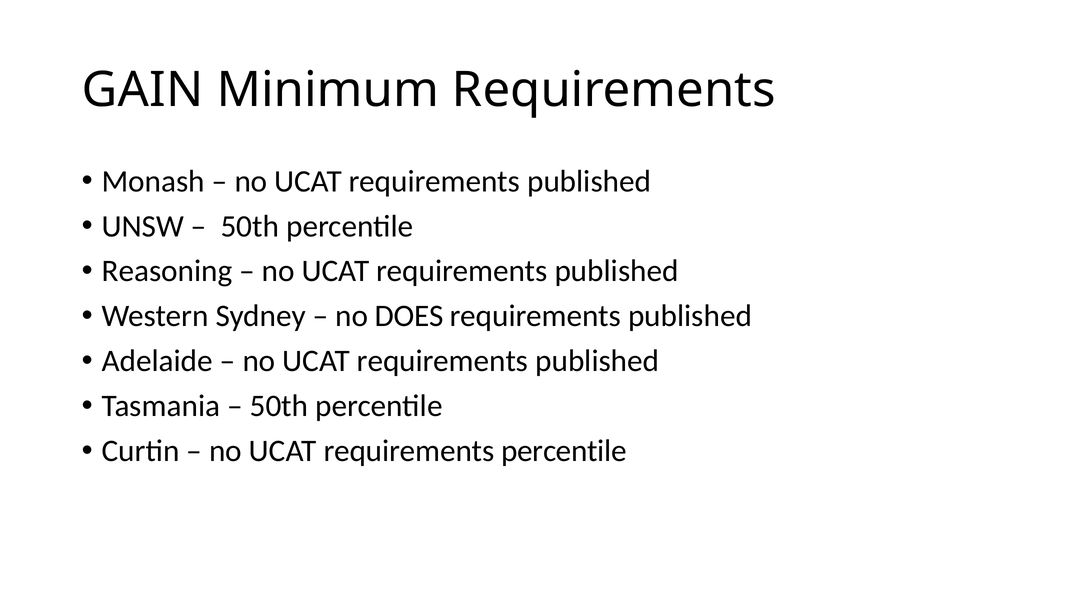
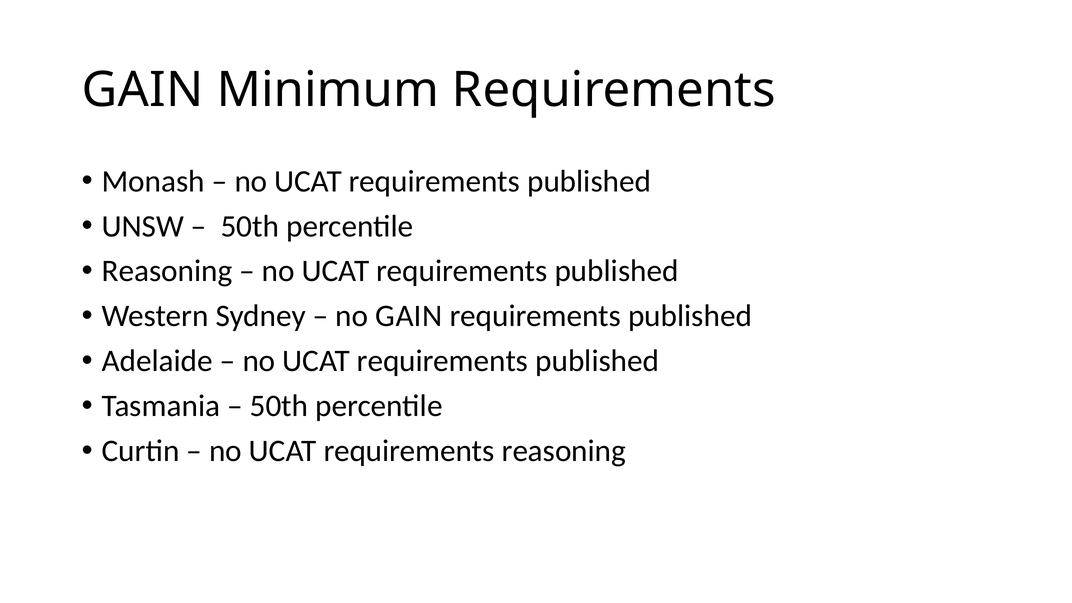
no DOES: DOES -> GAIN
requirements percentile: percentile -> reasoning
